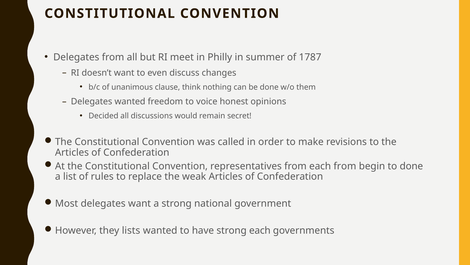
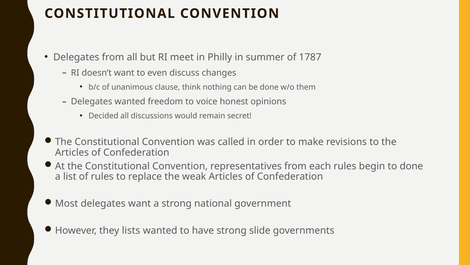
each from: from -> rules
strong each: each -> slide
